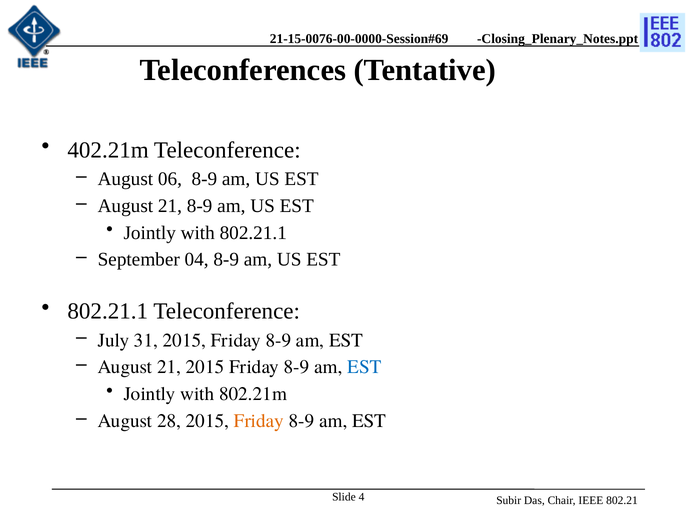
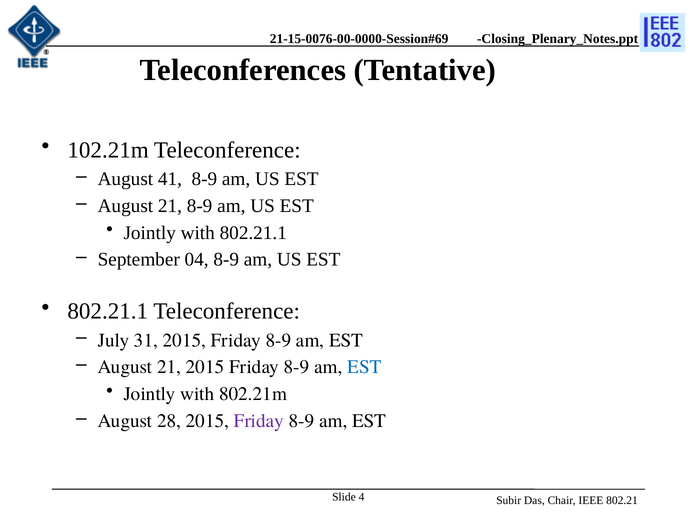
402.21m: 402.21m -> 102.21m
06: 06 -> 41
Friday at (259, 421) colour: orange -> purple
